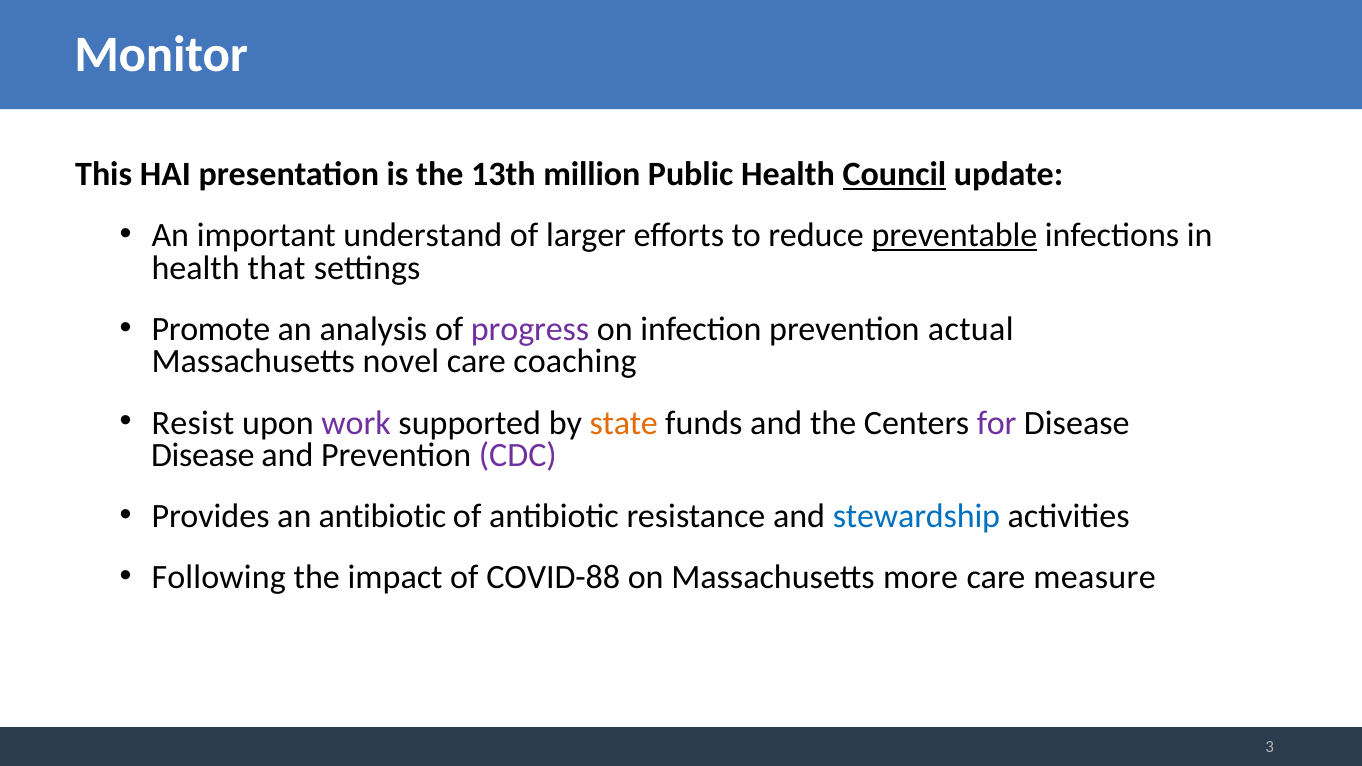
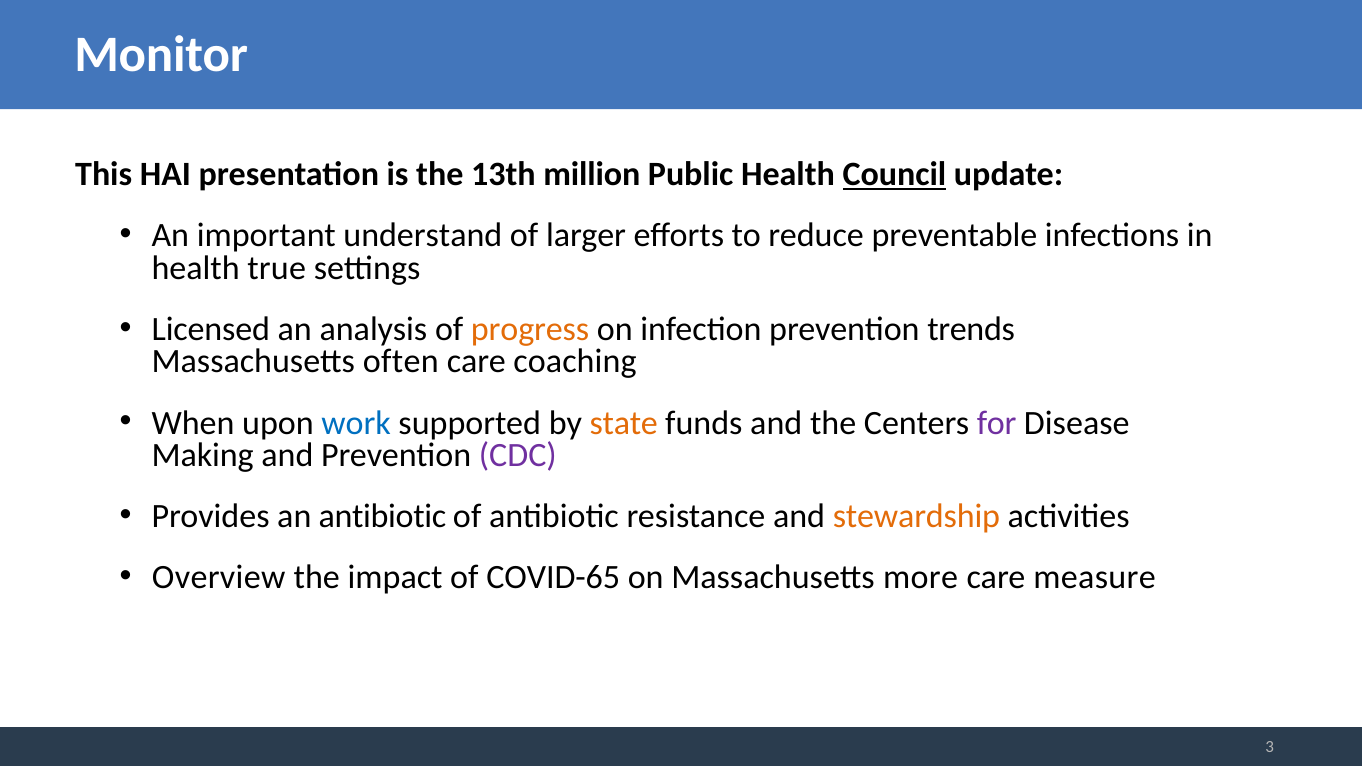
preventable underline: present -> none
that: that -> true
Promote: Promote -> Licensed
progress colour: purple -> orange
actual: actual -> trends
novel: novel -> often
Resist: Resist -> When
work colour: purple -> blue
Disease at (203, 456): Disease -> Making
stewardship colour: blue -> orange
Following: Following -> Overview
COVID-88: COVID-88 -> COVID-65
